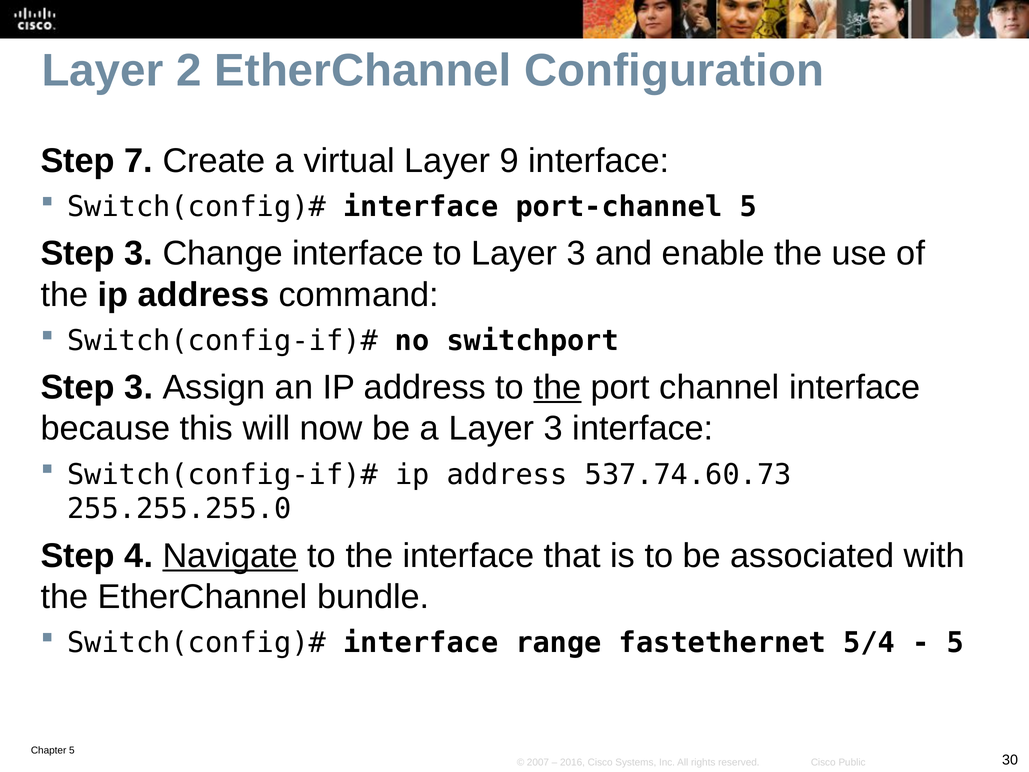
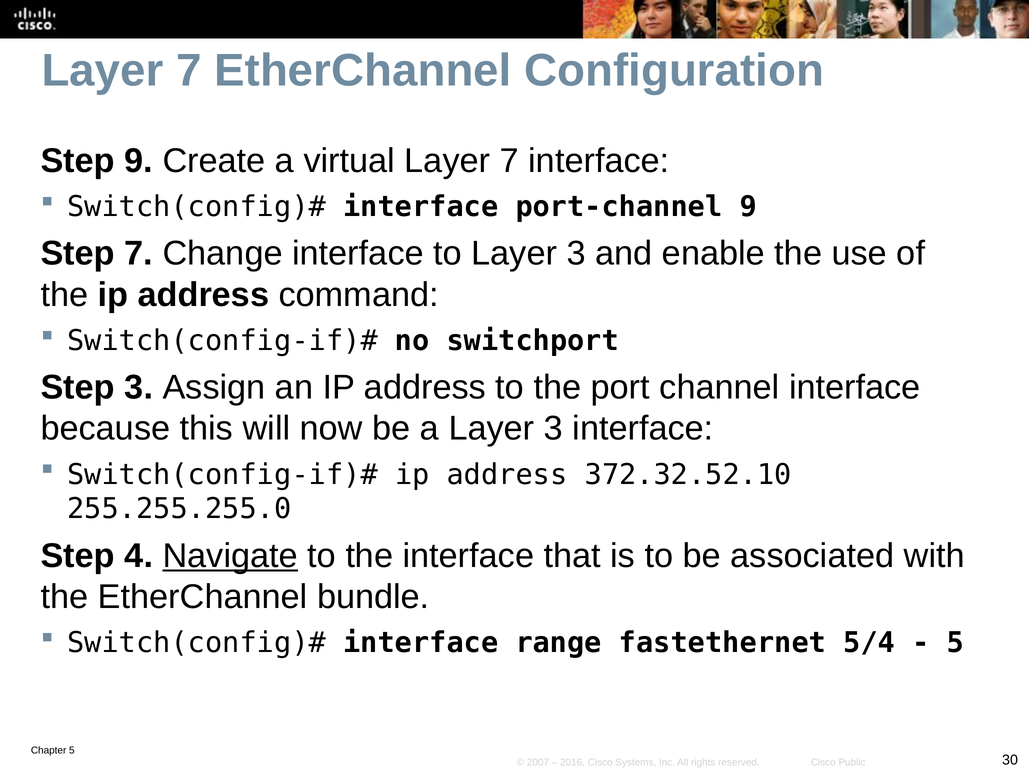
2 at (189, 71): 2 -> 7
Step 7: 7 -> 9
virtual Layer 9: 9 -> 7
port-channel 5: 5 -> 9
3 at (139, 253): 3 -> 7
the at (557, 387) underline: present -> none
537.74.60.73: 537.74.60.73 -> 372.32.52.10
